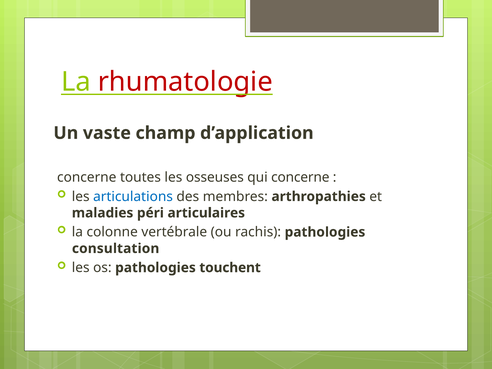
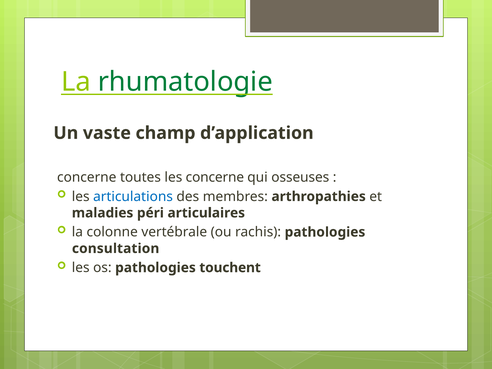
rhumatologie colour: red -> green
les osseuses: osseuses -> concerne
qui concerne: concerne -> osseuses
